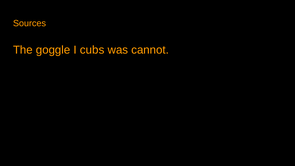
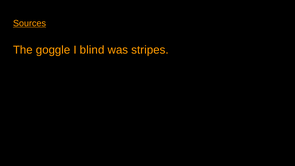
Sources underline: none -> present
cubs: cubs -> blind
cannot: cannot -> stripes
